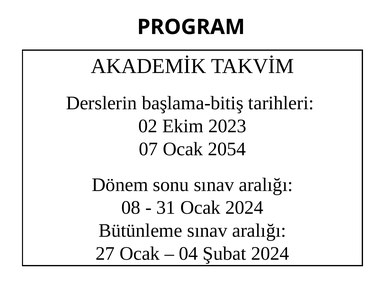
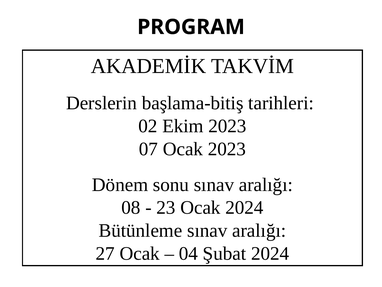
Ocak 2054: 2054 -> 2023
31: 31 -> 23
